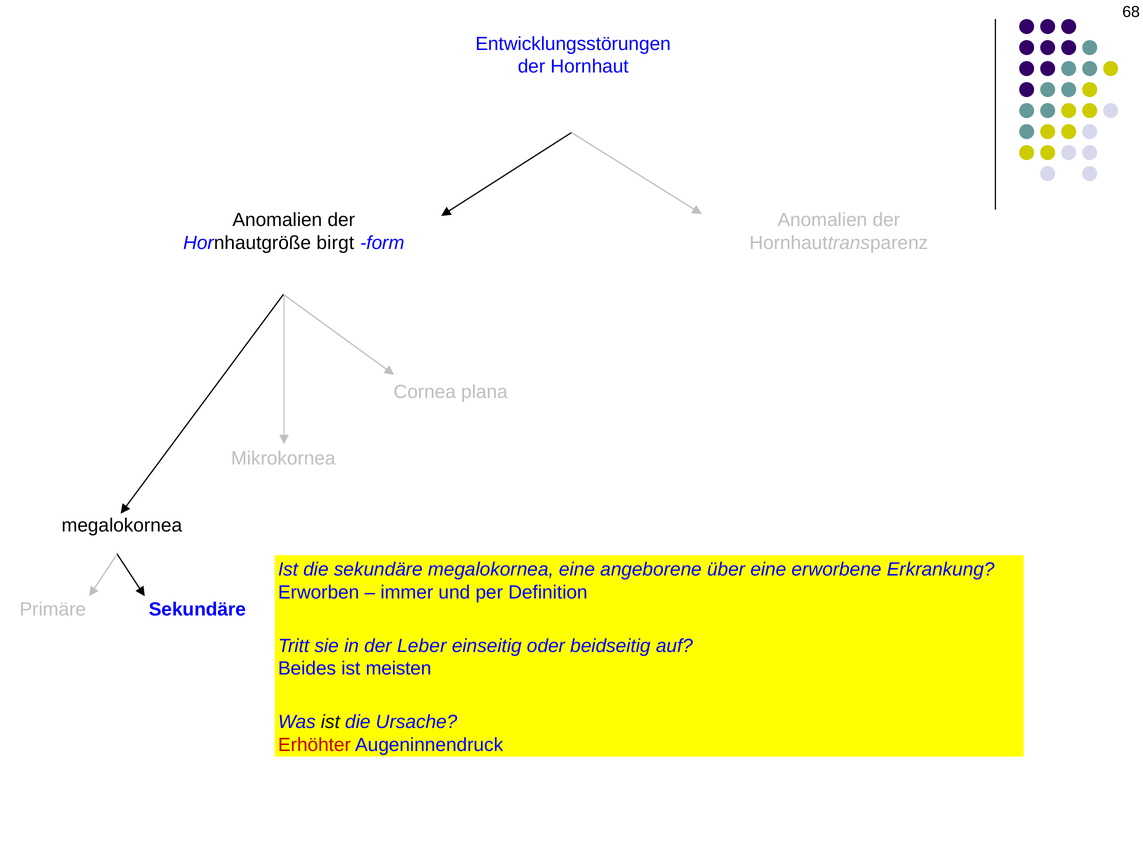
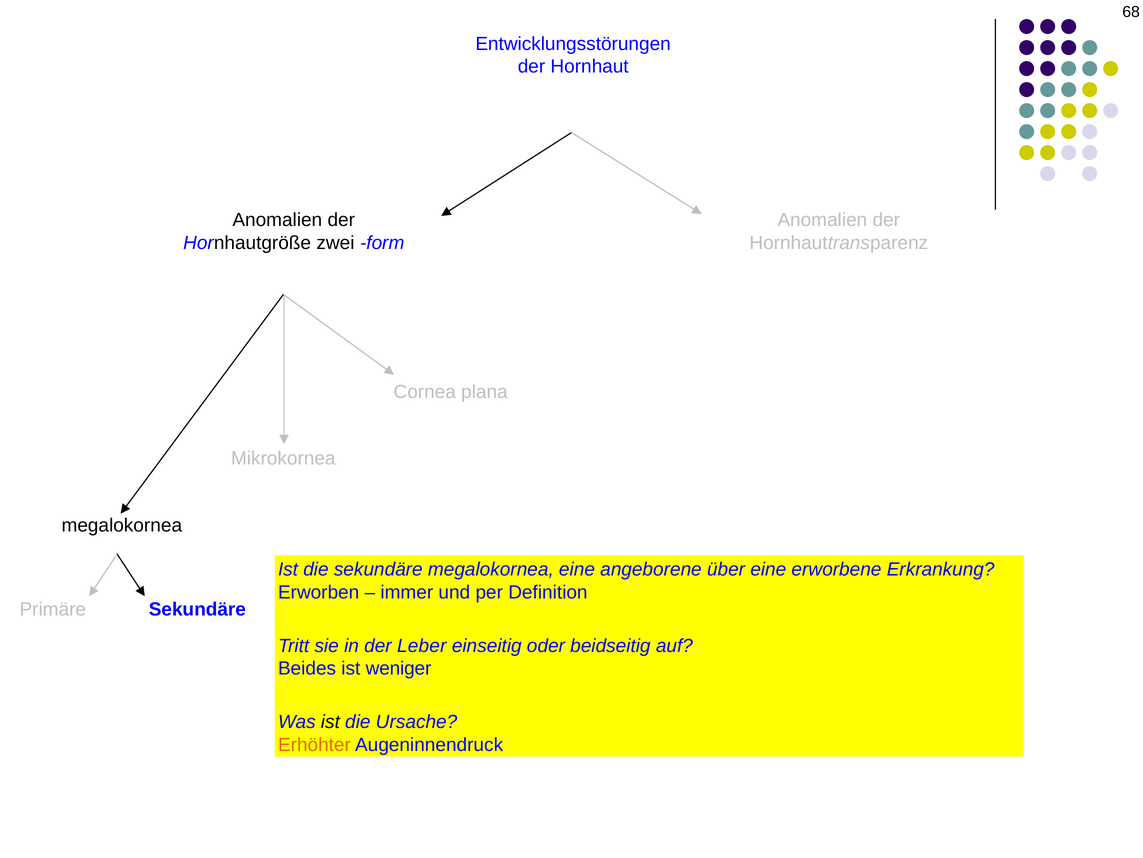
birgt: birgt -> zwei
meisten: meisten -> weniger
Erhöhter colour: red -> orange
